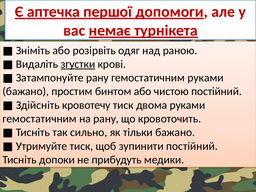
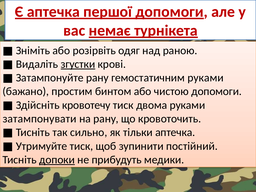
чистою постійний: постійний -> допомоги
гемостатичним at (40, 119): гемостатичним -> затампонувати
тільки бажано: бажано -> аптечка
допоки underline: none -> present
